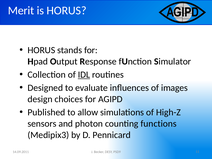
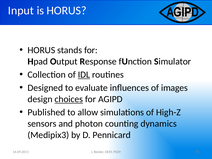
Merit: Merit -> Input
choices underline: none -> present
functions: functions -> dynamics
